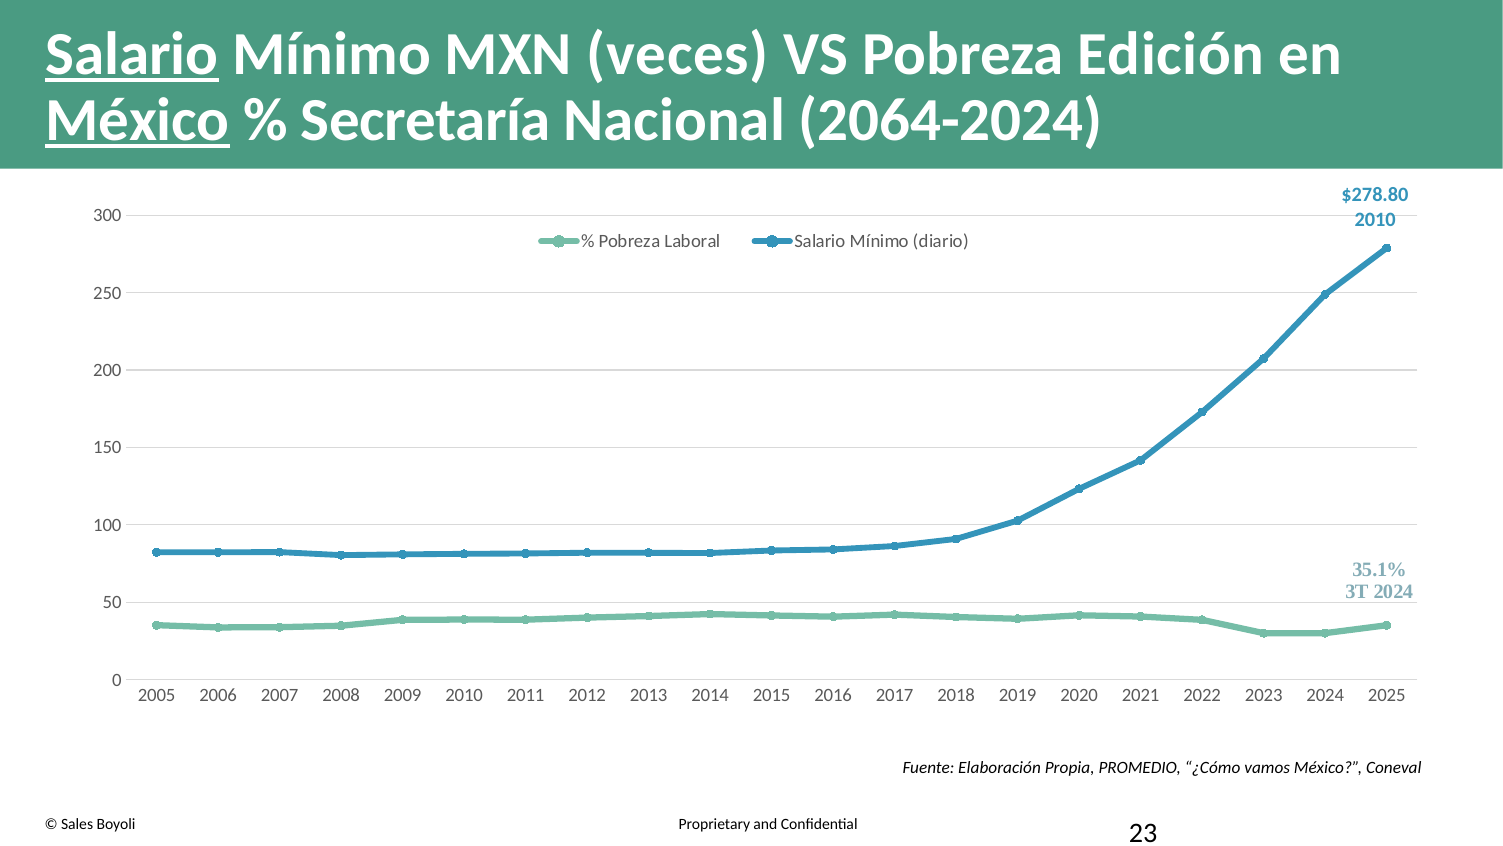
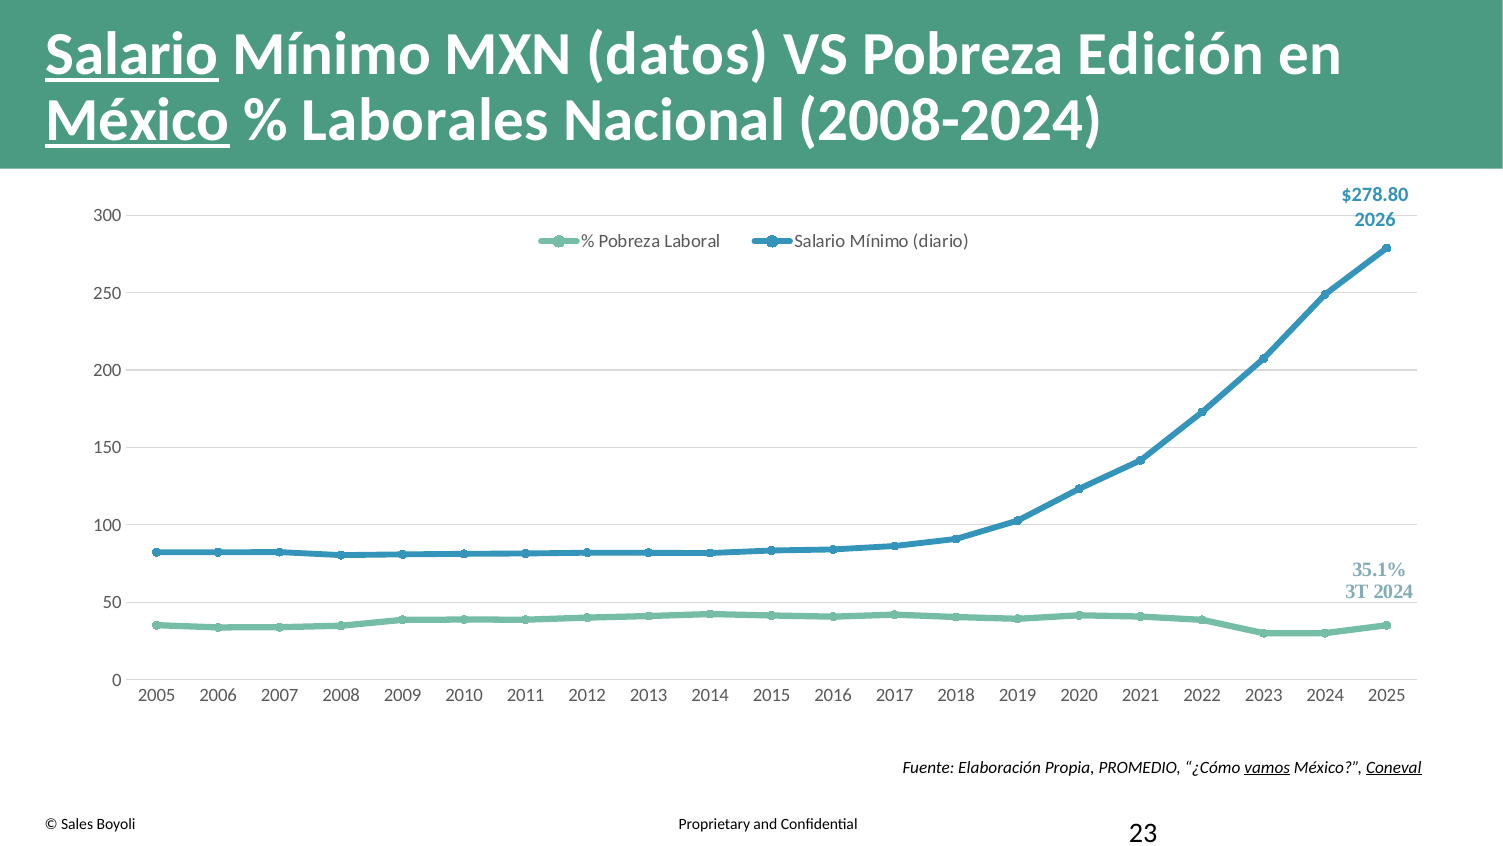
veces: veces -> datos
Secretaría: Secretaría -> Laborales
2064-2024: 2064-2024 -> 2008-2024
2010 at (1375, 220): 2010 -> 2026
vamos underline: none -> present
Coneval underline: none -> present
